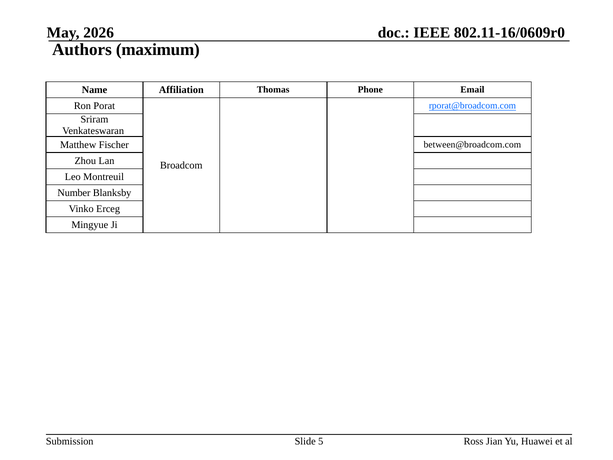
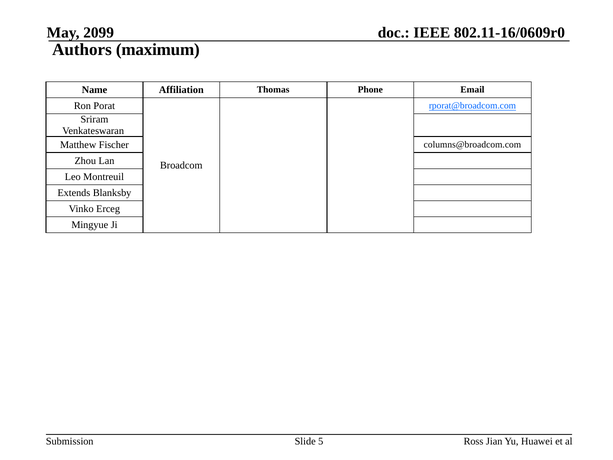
2026: 2026 -> 2099
between@broadcom.com: between@broadcom.com -> columns@broadcom.com
Number: Number -> Extends
